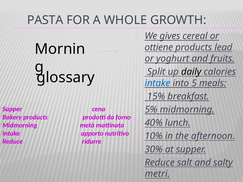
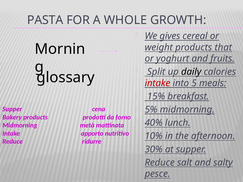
ottiene: ottiene -> weight
lead: lead -> that
intake at (157, 83) colour: blue -> red
metri: metri -> pesce
